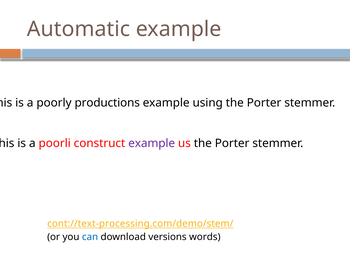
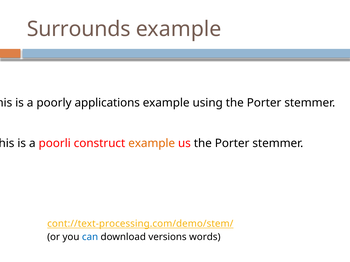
Automatic: Automatic -> Surrounds
productions: productions -> applications
example at (152, 144) colour: purple -> orange
